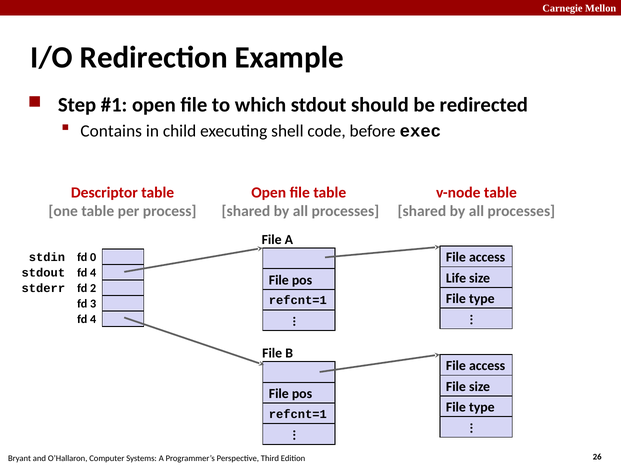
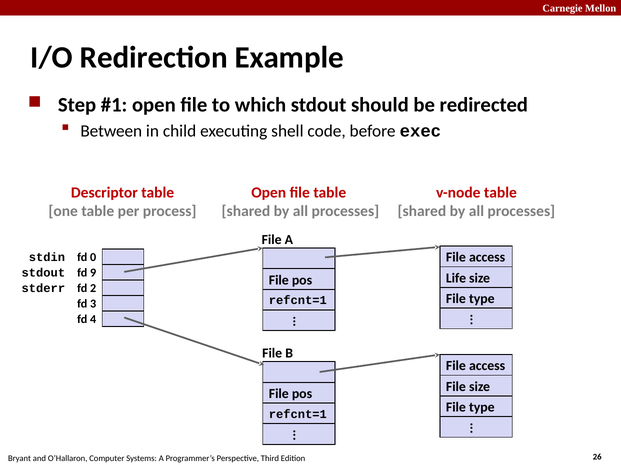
Contains: Contains -> Between
4 at (93, 273): 4 -> 9
